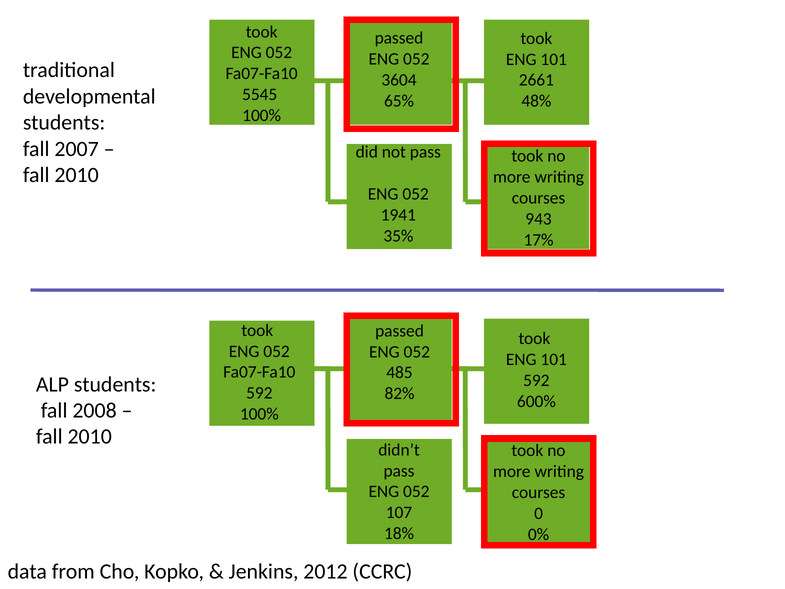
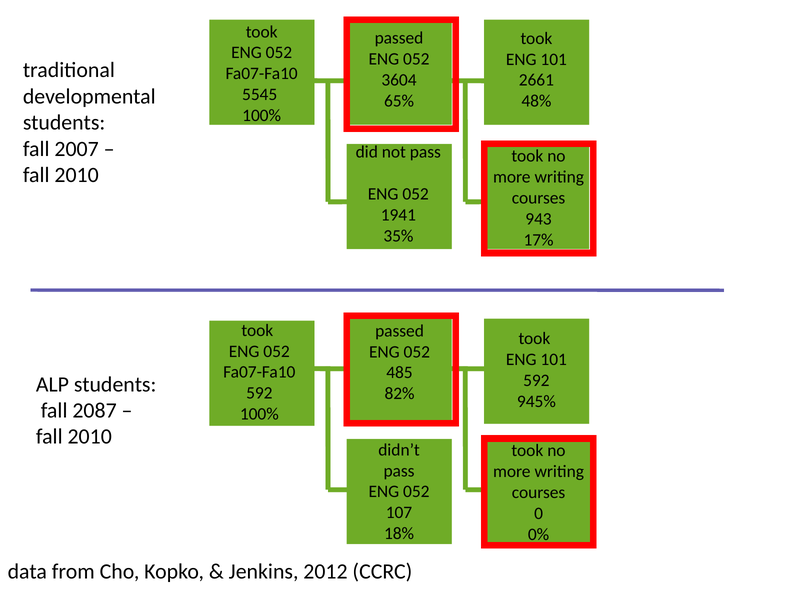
600%: 600% -> 945%
2008: 2008 -> 2087
